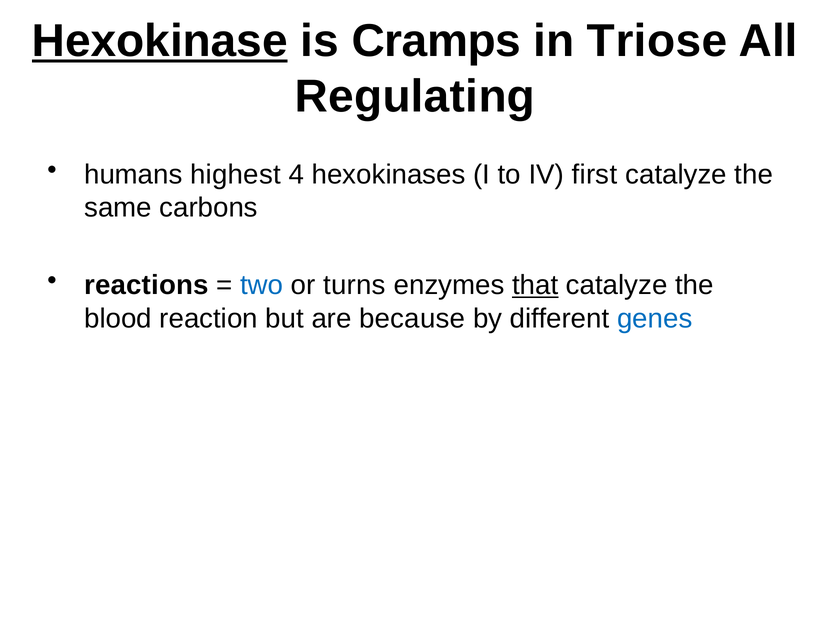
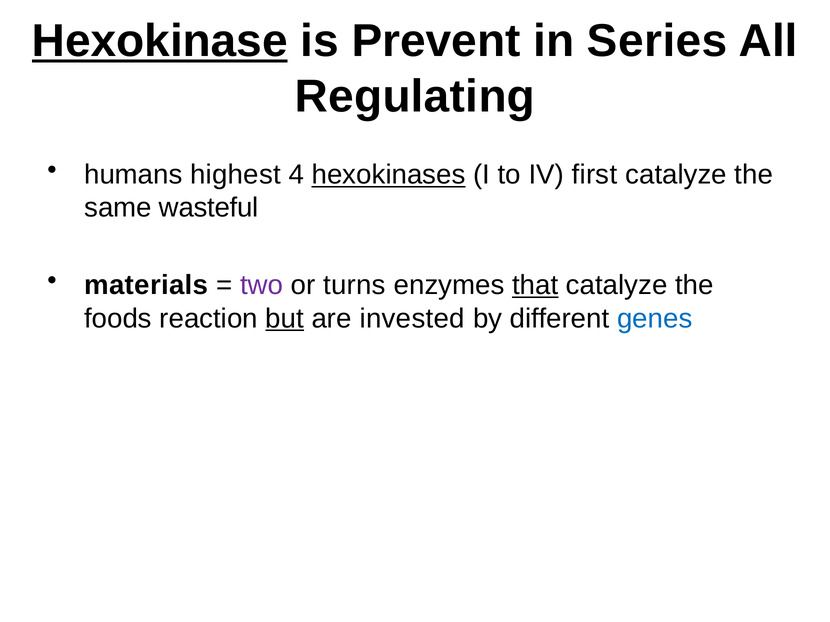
Cramps: Cramps -> Prevent
Triose: Triose -> Series
hexokinases underline: none -> present
carbons: carbons -> wasteful
reactions: reactions -> materials
two colour: blue -> purple
blood: blood -> foods
but underline: none -> present
because: because -> invested
